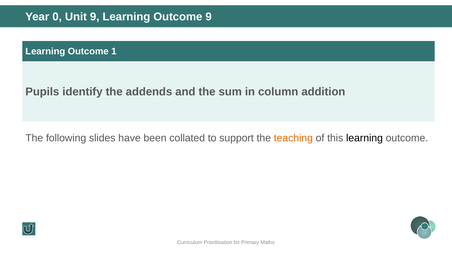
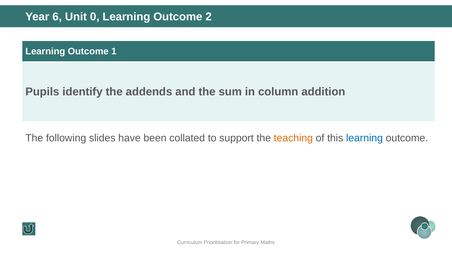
0: 0 -> 6
Unit 9: 9 -> 0
Outcome 9: 9 -> 2
learning at (365, 138) colour: black -> blue
